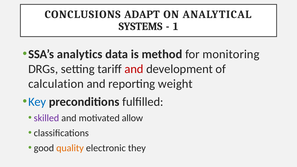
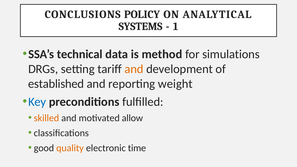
ADAPT: ADAPT -> POLICY
analytics: analytics -> technical
monitoring: monitoring -> simulations
and at (134, 69) colour: red -> orange
calculation: calculation -> established
skilled colour: purple -> orange
they: they -> time
